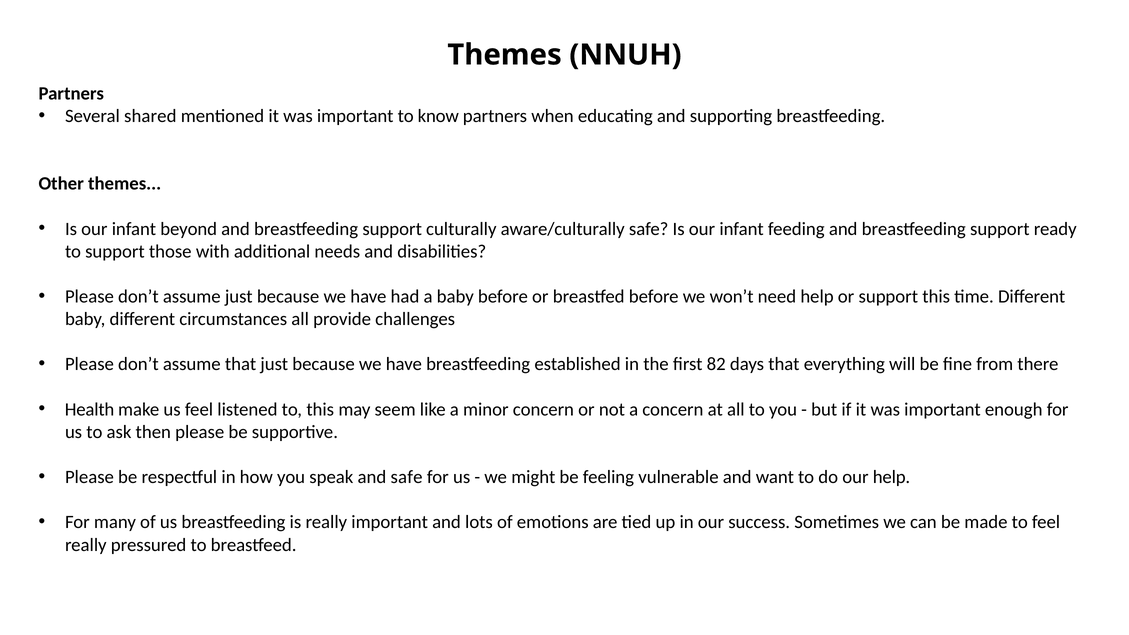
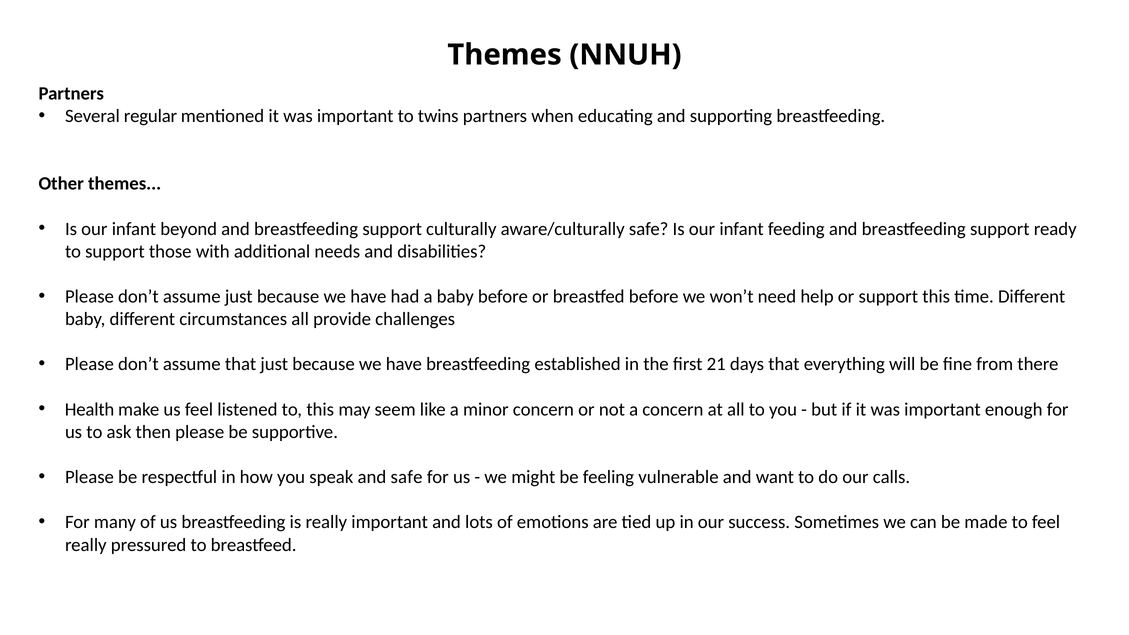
shared: shared -> regular
know: know -> twins
82: 82 -> 21
our help: help -> calls
